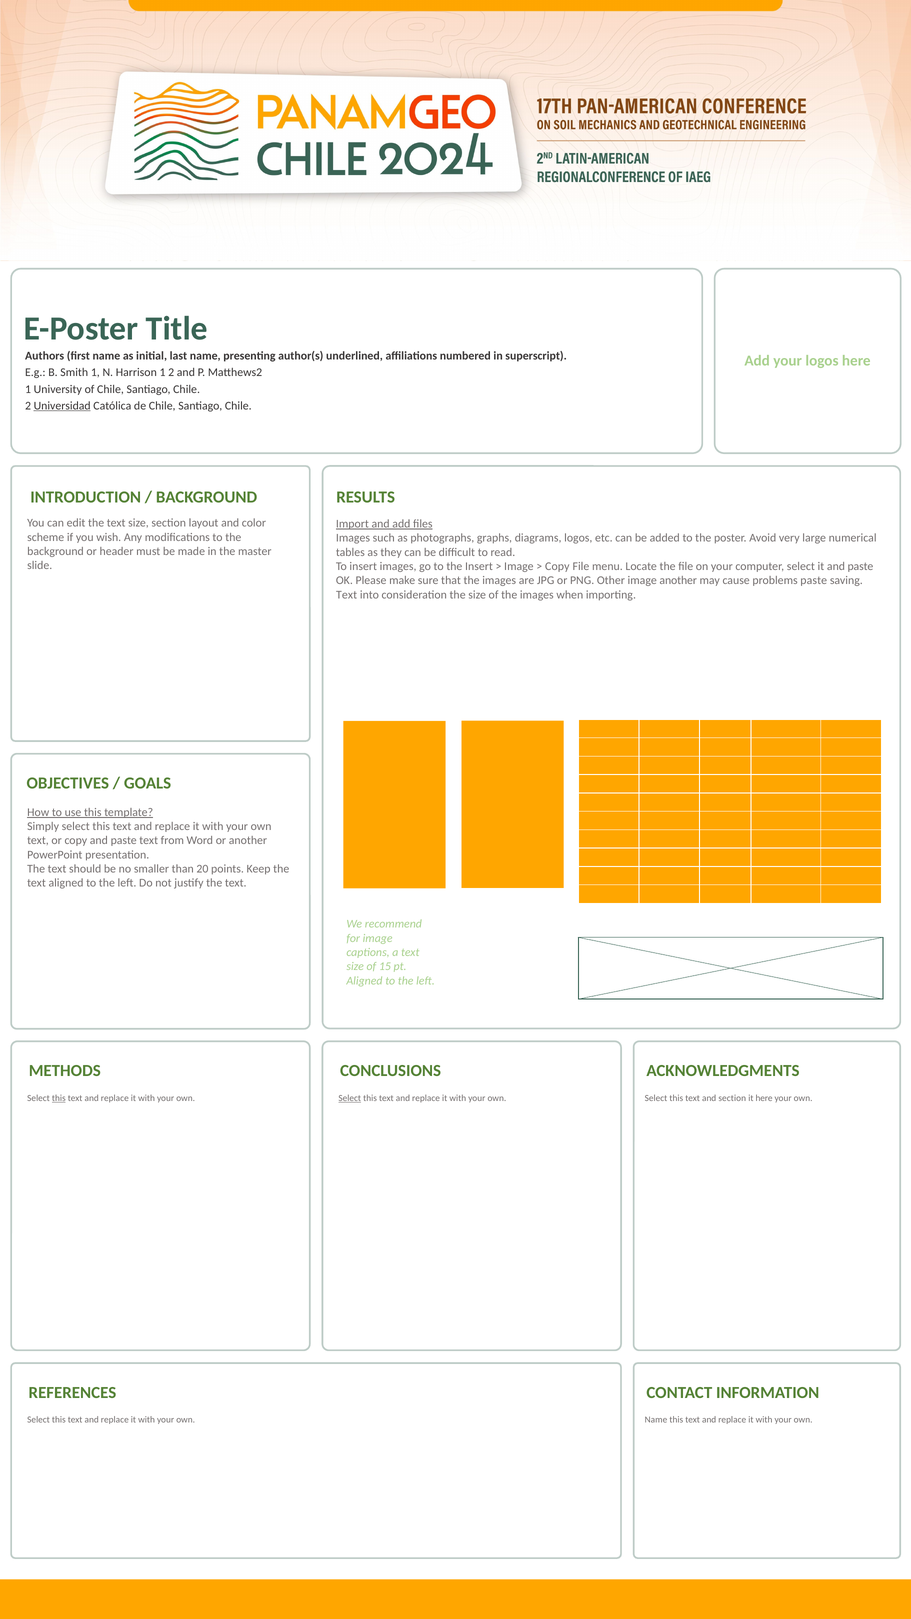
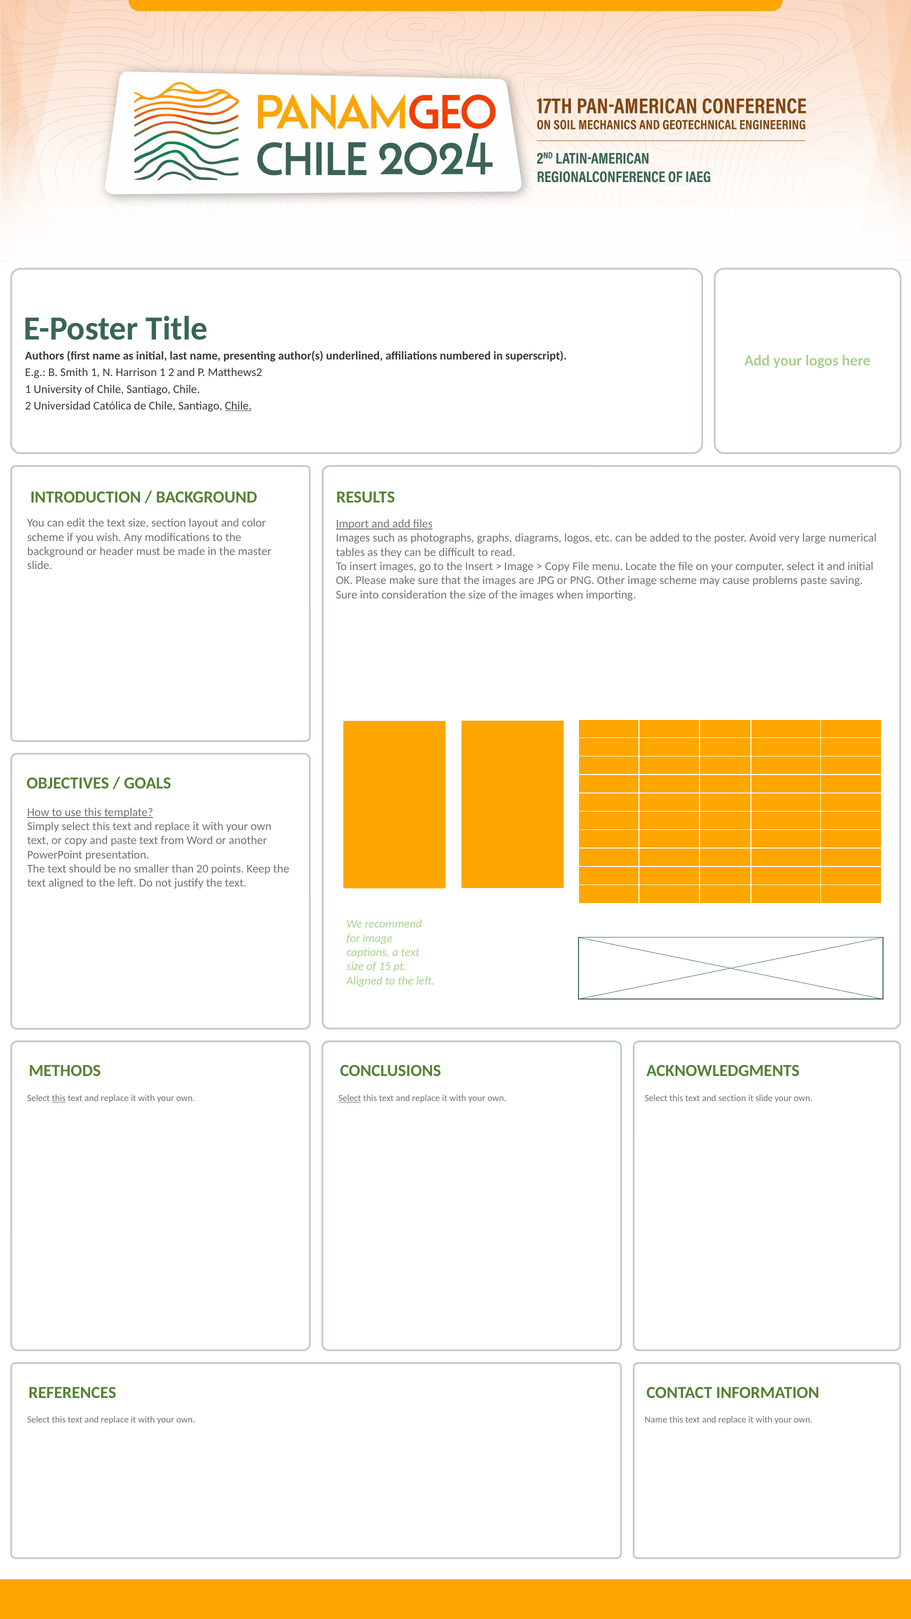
Universidad underline: present -> none
Chile at (238, 406) underline: none -> present
it and paste: paste -> initial
image another: another -> scheme
Text at (347, 595): Text -> Sure
it here: here -> slide
